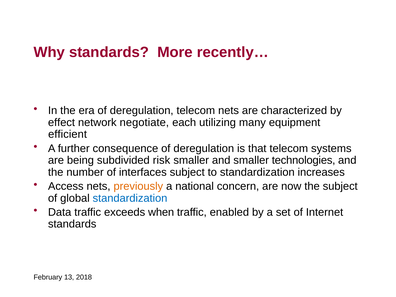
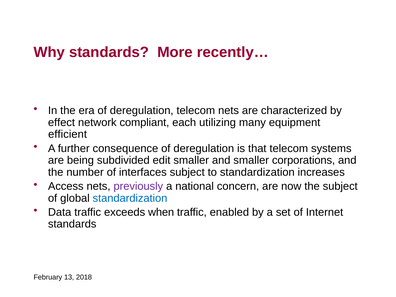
negotiate: negotiate -> compliant
risk: risk -> edit
technologies: technologies -> corporations
previously colour: orange -> purple
